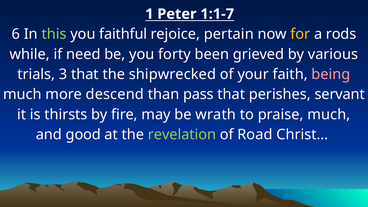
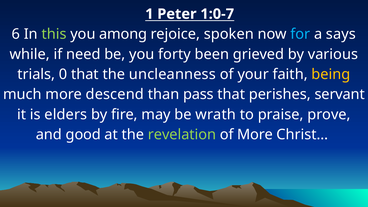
1:1-7: 1:1-7 -> 1:0-7
faithful: faithful -> among
pertain: pertain -> spoken
for colour: yellow -> light blue
rods: rods -> says
3: 3 -> 0
shipwrecked: shipwrecked -> uncleanness
being colour: pink -> yellow
thirsts: thirsts -> elders
praise much: much -> prove
of Road: Road -> More
